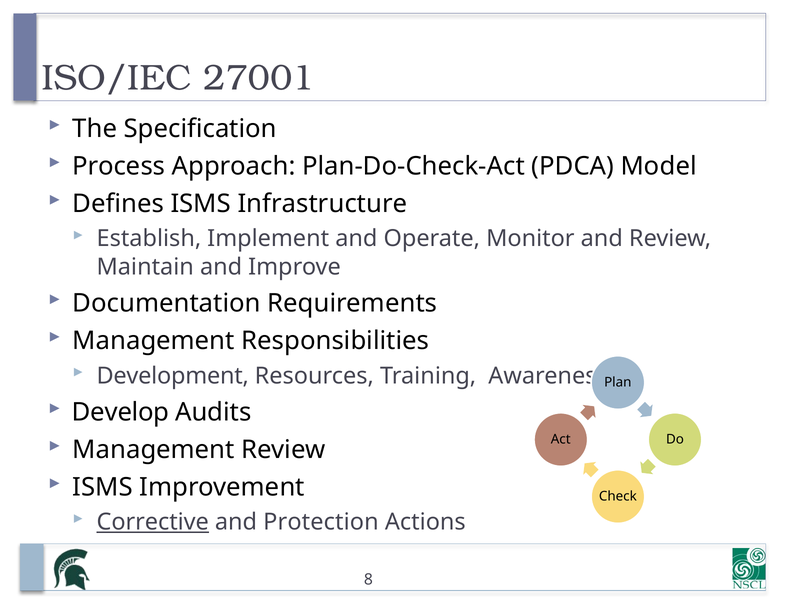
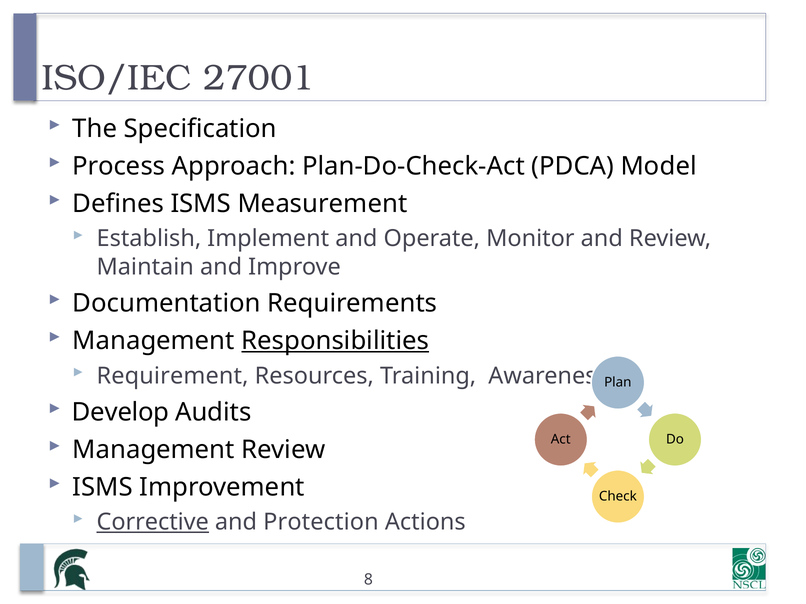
Infrastructure: Infrastructure -> Measurement
Responsibilities underline: none -> present
Development: Development -> Requirement
